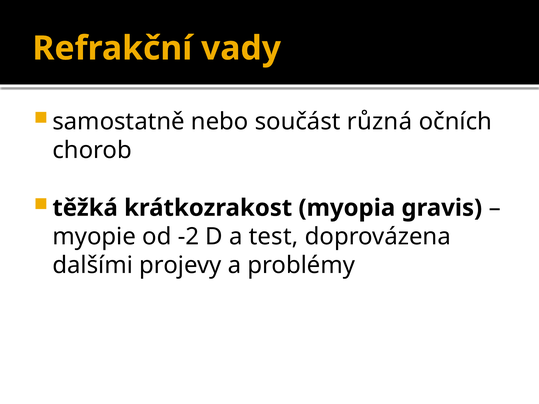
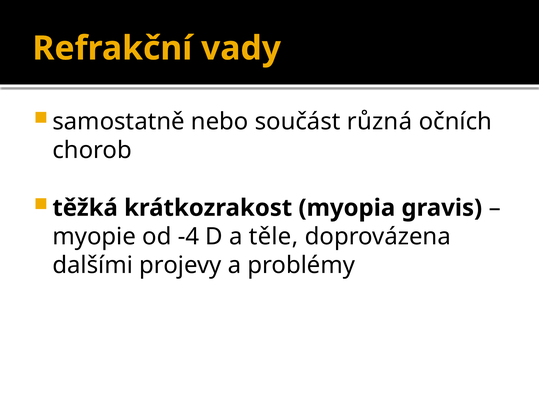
-2: -2 -> -4
test: test -> těle
